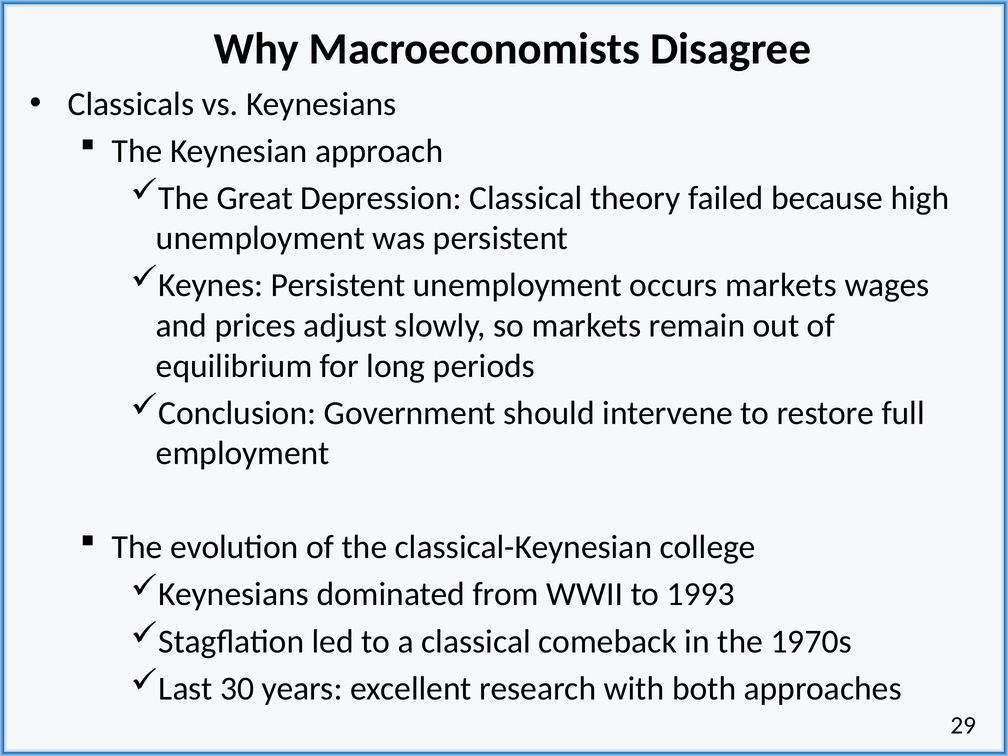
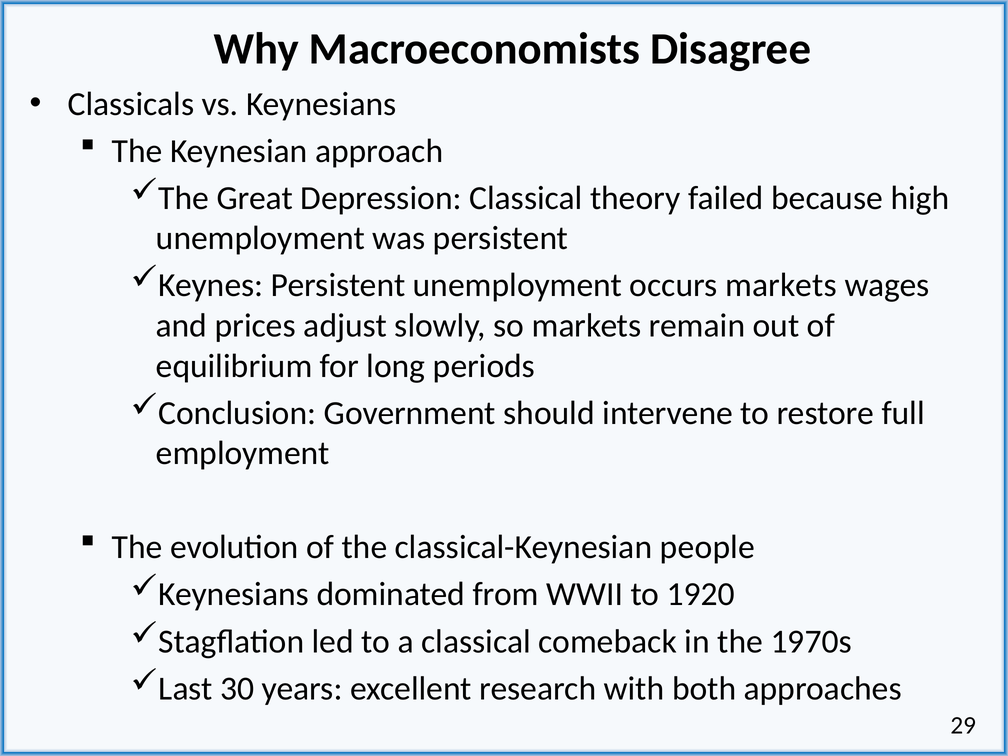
college: college -> people
1993: 1993 -> 1920
